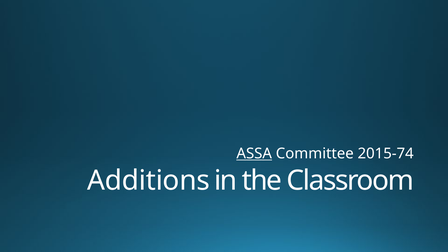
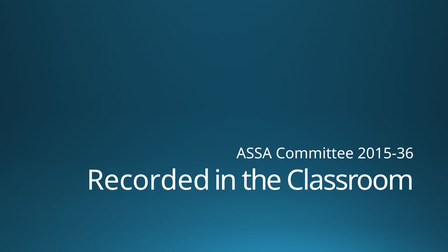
ASSA underline: present -> none
2015-74: 2015-74 -> 2015-36
Additions: Additions -> Recorded
